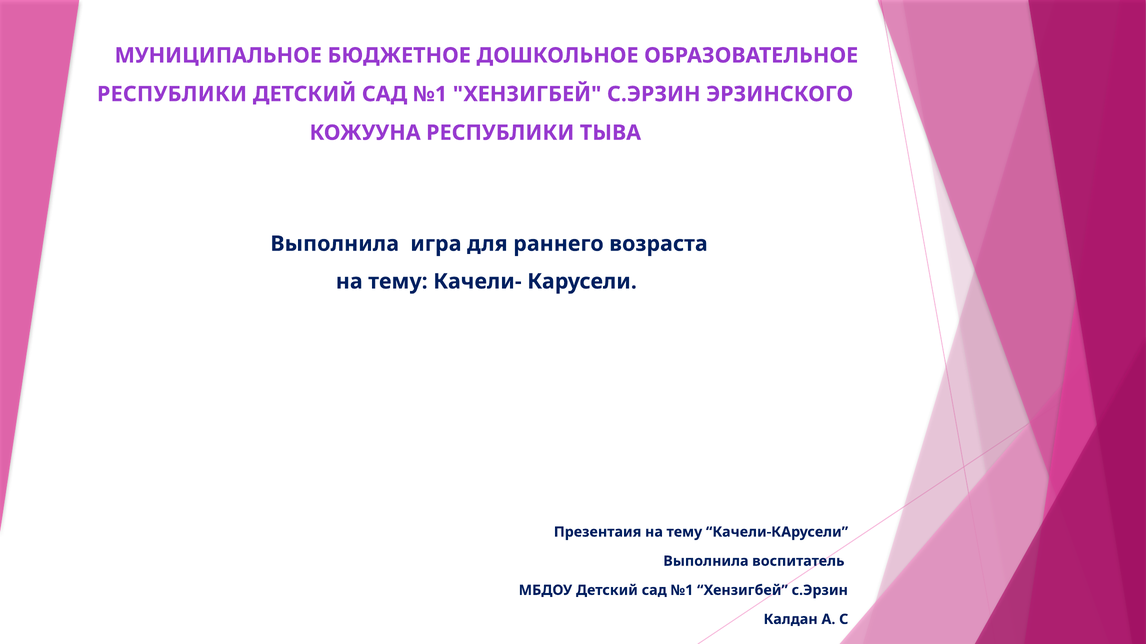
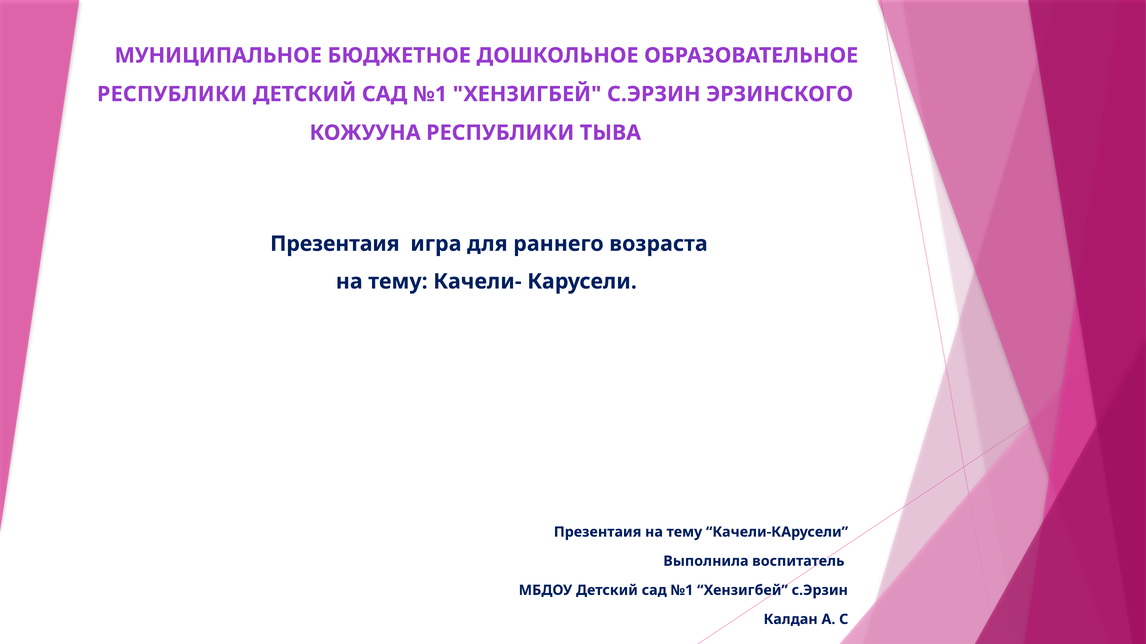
Выполнила at (335, 244): Выполнила -> Презентаия
